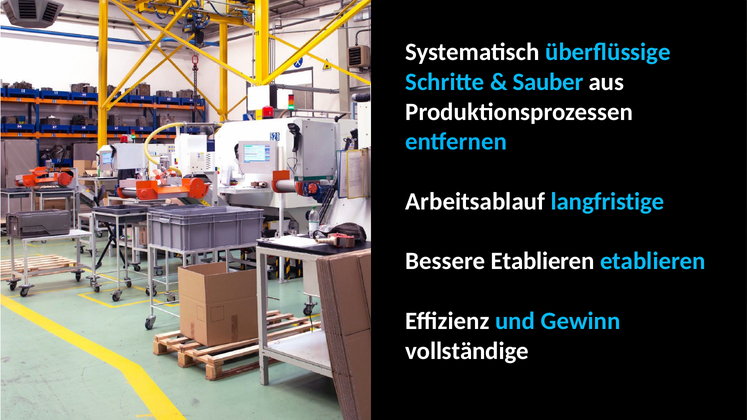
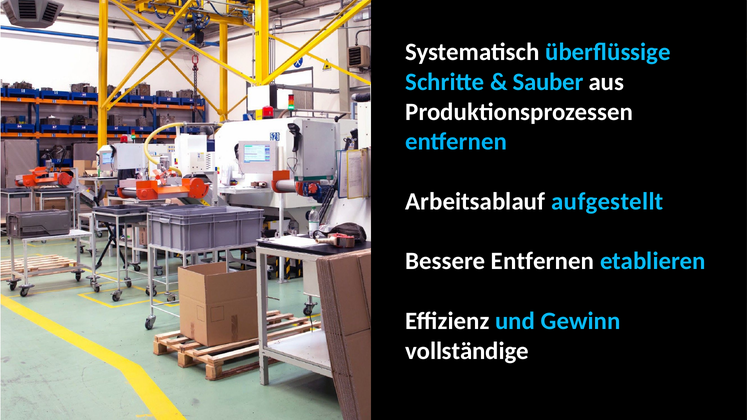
langfristige: langfristige -> aufgestellt
Bessere Etablieren: Etablieren -> Entfernen
